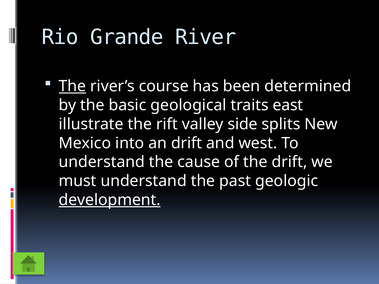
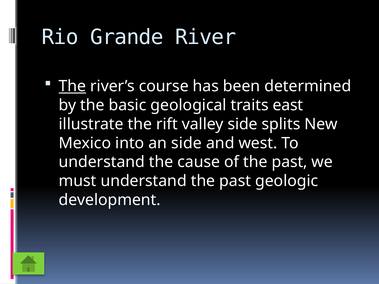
an drift: drift -> side
of the drift: drift -> past
development underline: present -> none
